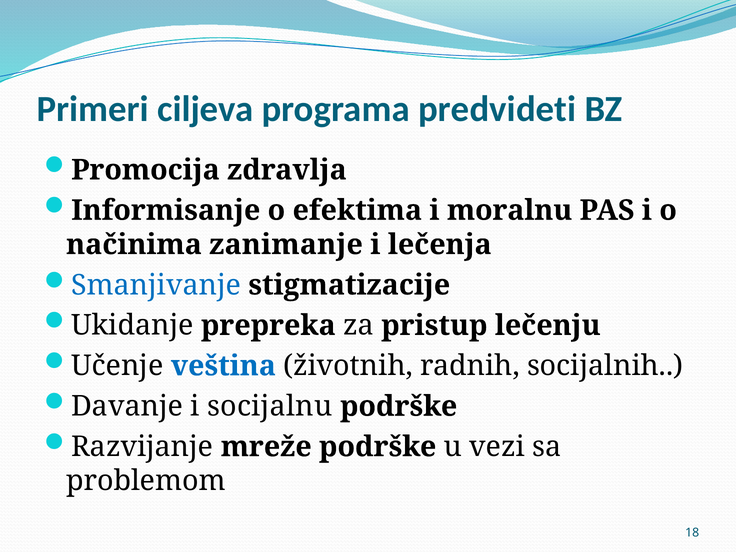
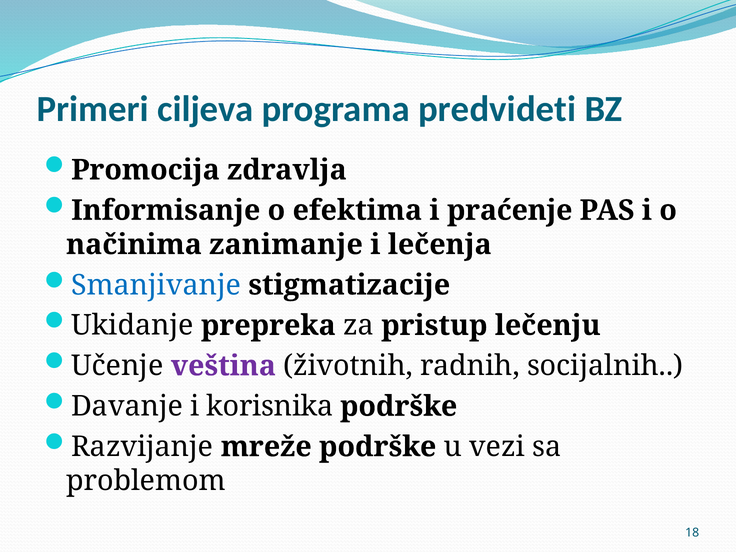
moralnu: moralnu -> praćenje
veština colour: blue -> purple
socijalnu: socijalnu -> korisnika
